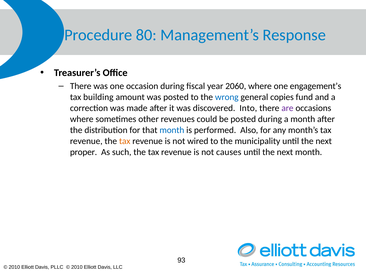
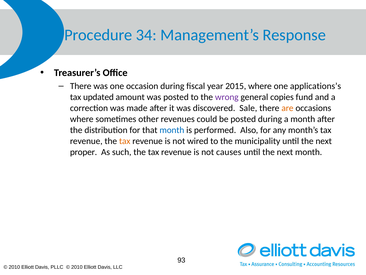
80: 80 -> 34
2060: 2060 -> 2015
engagement’s: engagement’s -> applications’s
building: building -> updated
wrong colour: blue -> purple
Into: Into -> Sale
are colour: purple -> orange
